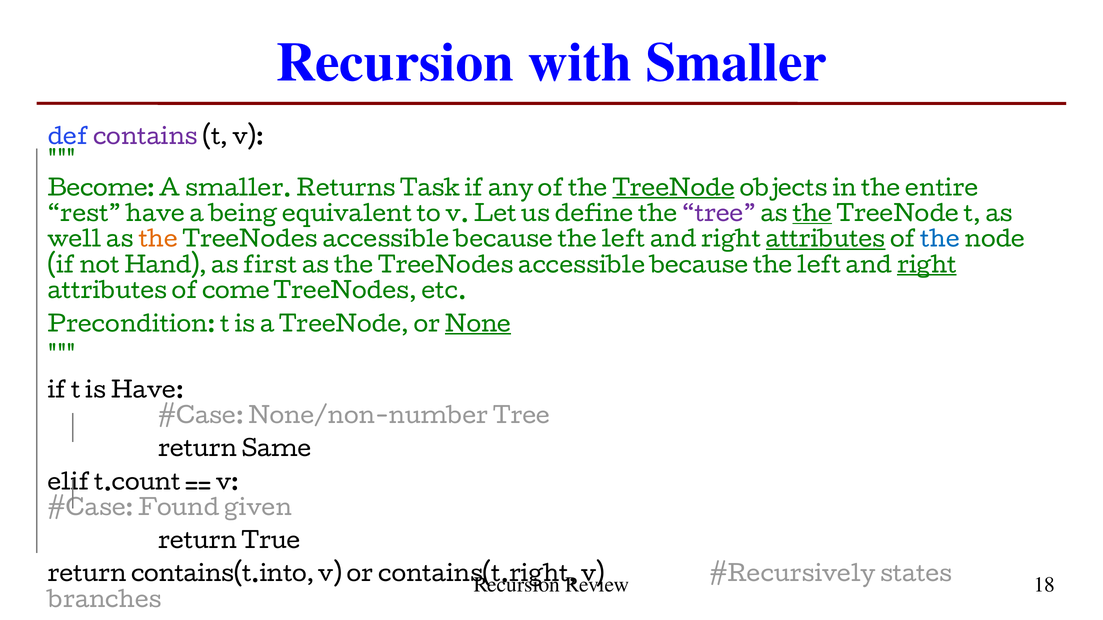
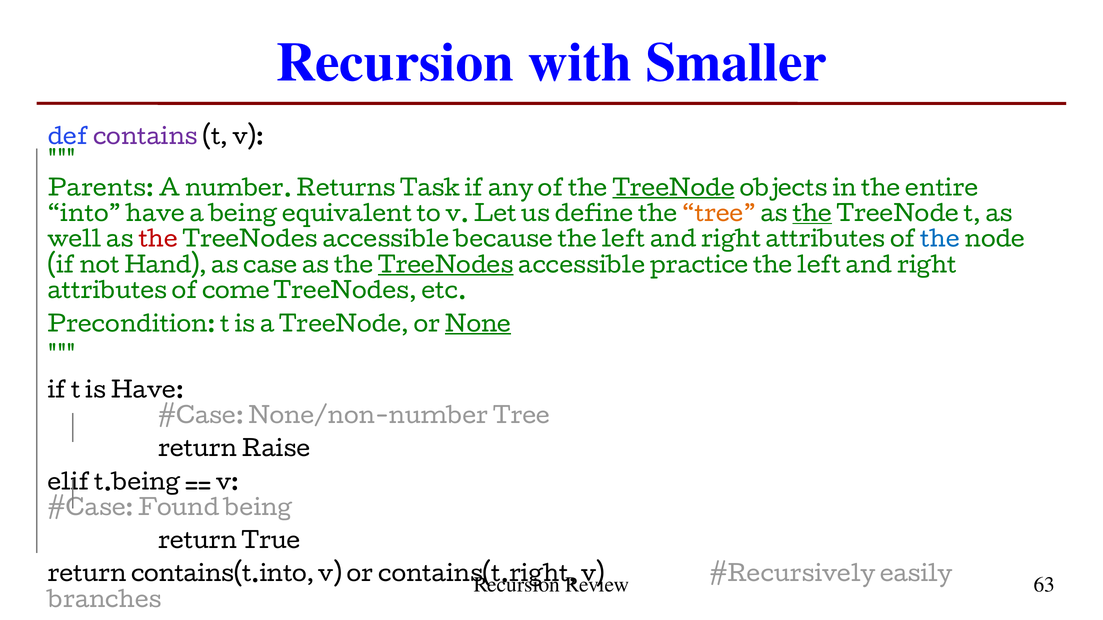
Become: Become -> Parents
A smaller: smaller -> number
rest: rest -> into
tree at (719, 214) colour: purple -> orange
the at (158, 240) colour: orange -> red
attributes at (826, 240) underline: present -> none
first: first -> case
TreeNodes at (446, 266) underline: none -> present
because at (699, 266): because -> practice
right at (927, 266) underline: present -> none
Same: Same -> Raise
t.count: t.count -> t.being
Found given: given -> being
states: states -> easily
18: 18 -> 63
